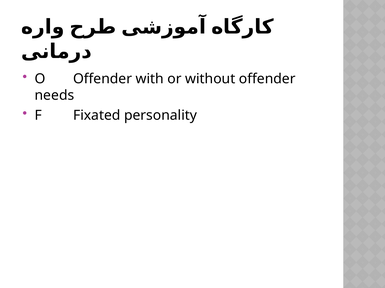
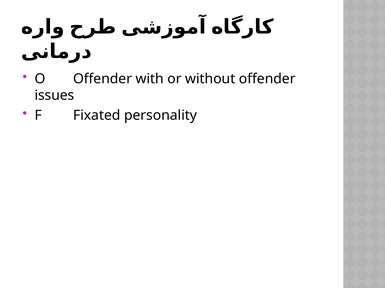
needs: needs -> issues
